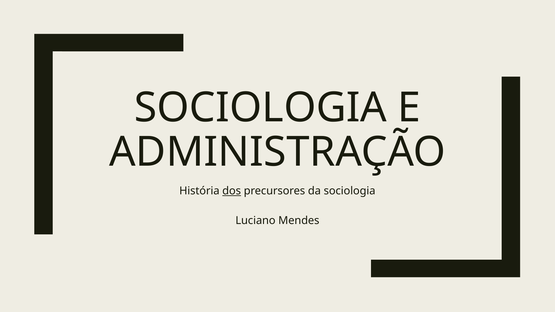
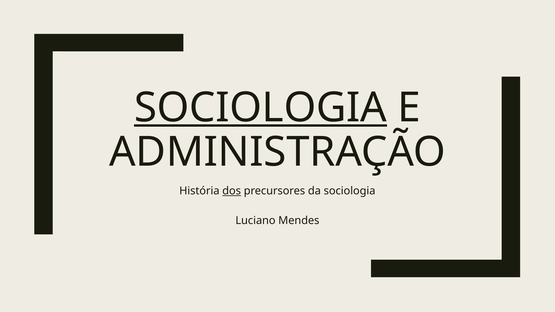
SOCIOLOGIA at (261, 108) underline: none -> present
